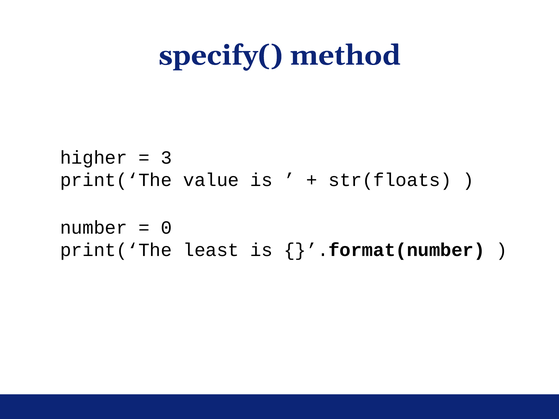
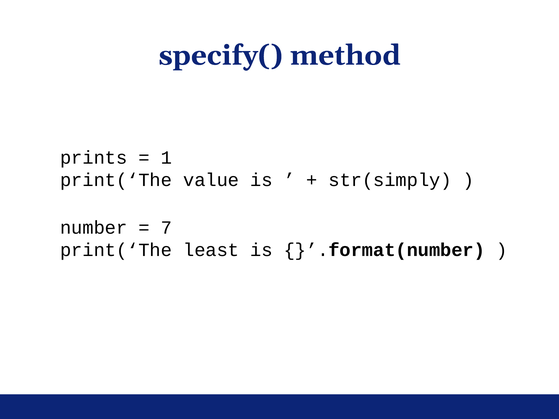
higher: higher -> prints
3: 3 -> 1
str(floats: str(floats -> str(simply
0: 0 -> 7
